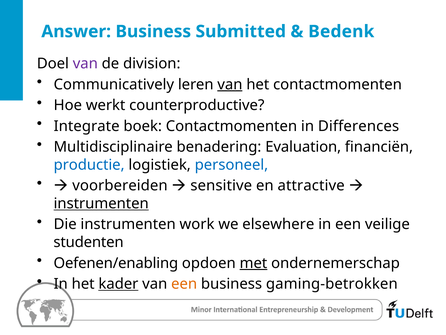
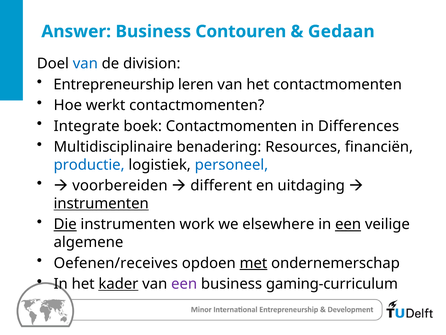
Submitted: Submitted -> Contouren
Bedenk: Bedenk -> Gedaan
van at (85, 64) colour: purple -> blue
Communicatively: Communicatively -> Entrepreneurship
van at (230, 84) underline: present -> none
werkt counterproductive: counterproductive -> contactmomenten
Evaluation: Evaluation -> Resources
sensitive: sensitive -> different
attractive: attractive -> uitdaging
Die underline: none -> present
een at (348, 224) underline: none -> present
studenten: studenten -> algemene
Oefenen/enabling: Oefenen/enabling -> Oefenen/receives
een at (184, 284) colour: orange -> purple
gaming-betrokken: gaming-betrokken -> gaming-curriculum
